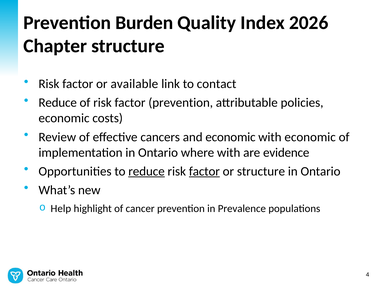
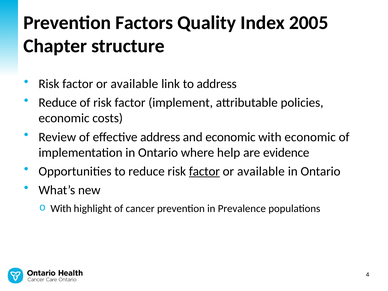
Burden: Burden -> Factors
2026: 2026 -> 2005
to contact: contact -> address
factor prevention: prevention -> implement
effective cancers: cancers -> address
where with: with -> help
reduce at (147, 171) underline: present -> none
structure at (261, 171): structure -> available
Help at (61, 209): Help -> With
